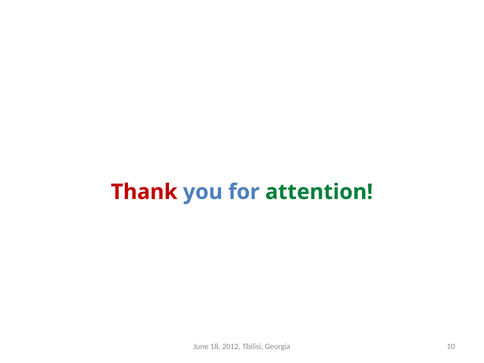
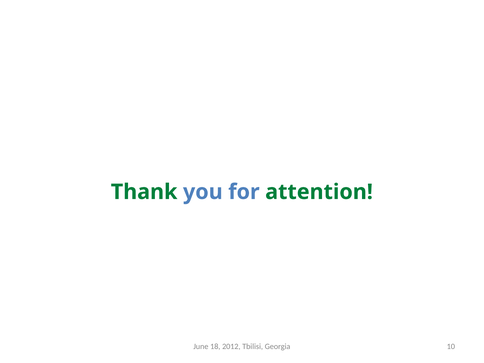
Thank colour: red -> green
